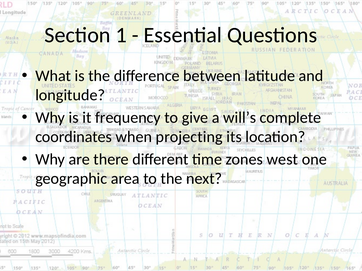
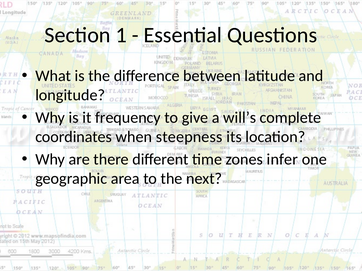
projecting: projecting -> steepness
west: west -> infer
